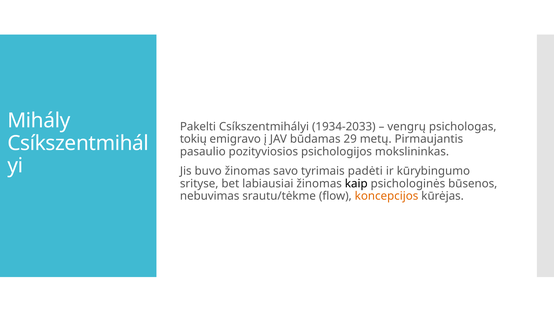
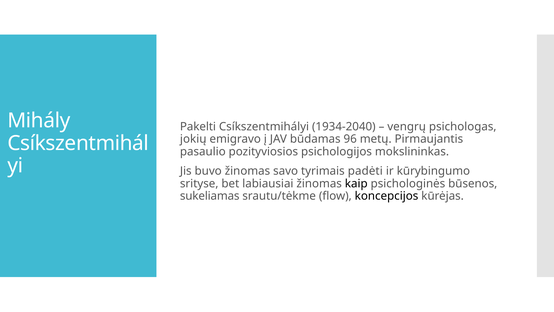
1934-2033: 1934-2033 -> 1934-2040
tokių: tokių -> jokių
29: 29 -> 96
nebuvimas: nebuvimas -> sukeliamas
koncepcijos colour: orange -> black
